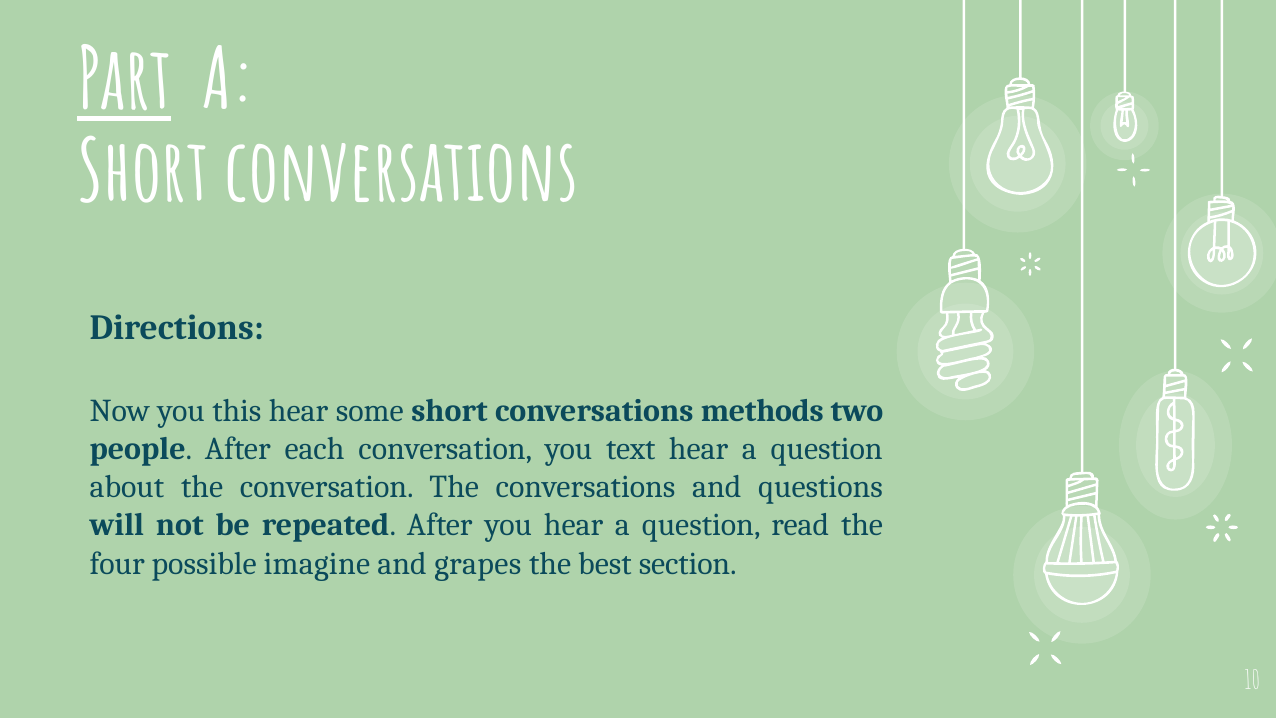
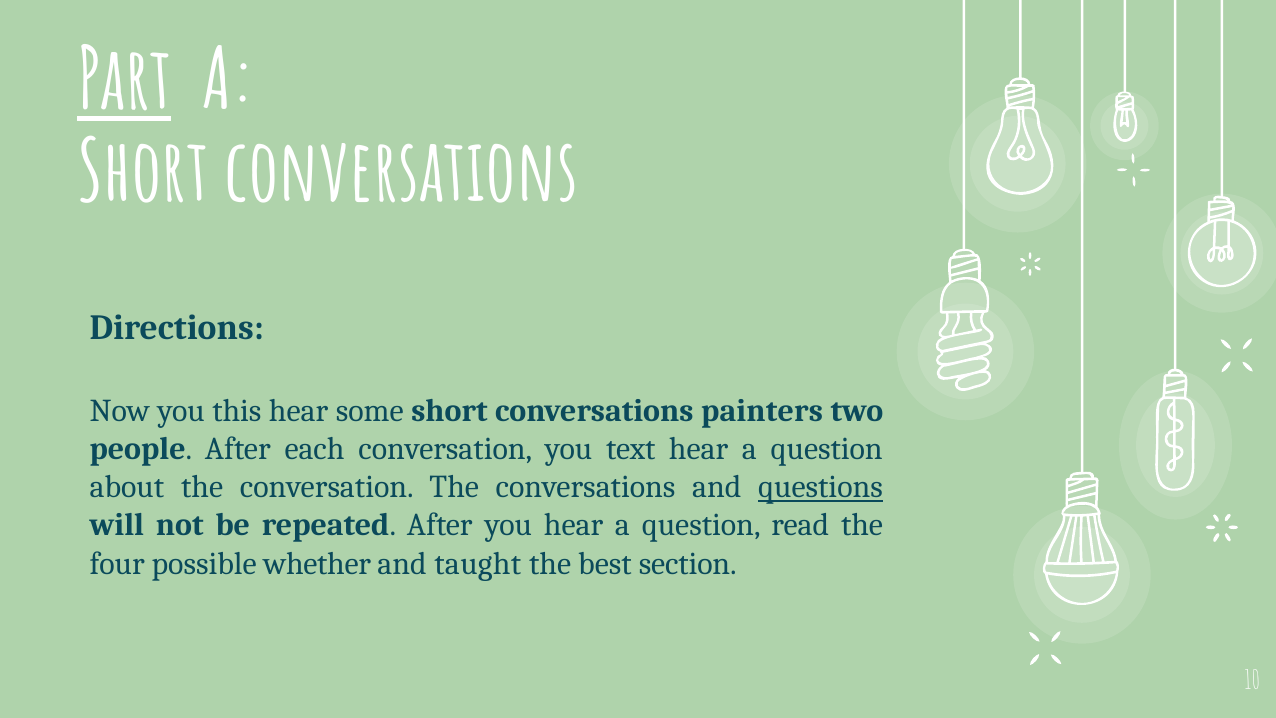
methods: methods -> painters
questions underline: none -> present
imagine: imagine -> whether
grapes: grapes -> taught
